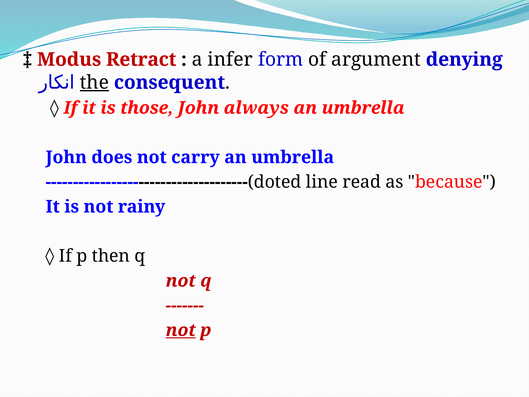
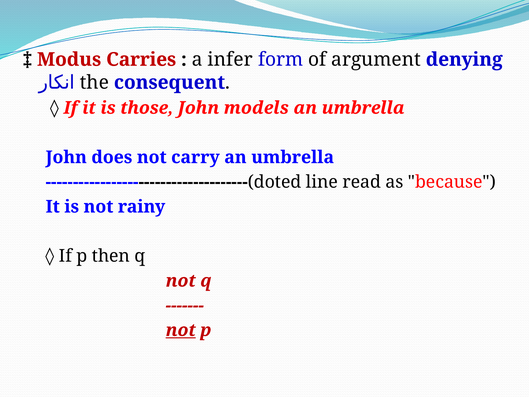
Retract: Retract -> Carries
the underline: present -> none
always: always -> models
